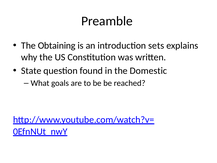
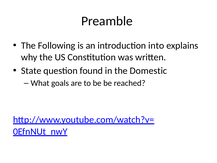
Obtaining: Obtaining -> Following
sets: sets -> into
